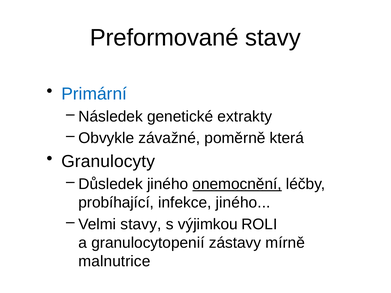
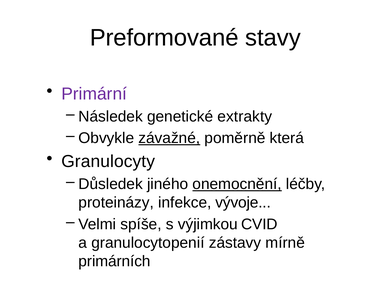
Primární colour: blue -> purple
závažné underline: none -> present
probíhající: probíhající -> proteinázy
infekce jiného: jiného -> vývoje
Velmi stavy: stavy -> spíše
ROLI: ROLI -> CVID
malnutrice: malnutrice -> primárních
